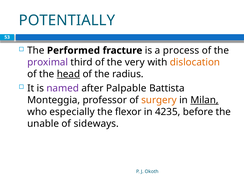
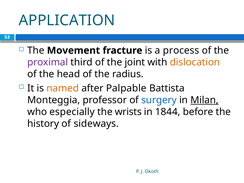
POTENTIALLY: POTENTIALLY -> APPLICATION
Performed: Performed -> Movement
very: very -> joint
head underline: present -> none
named colour: purple -> orange
surgery colour: orange -> blue
flexor: flexor -> wrists
4235: 4235 -> 1844
unable: unable -> history
